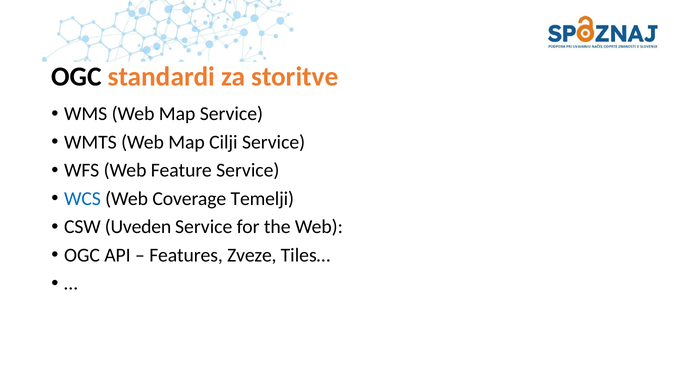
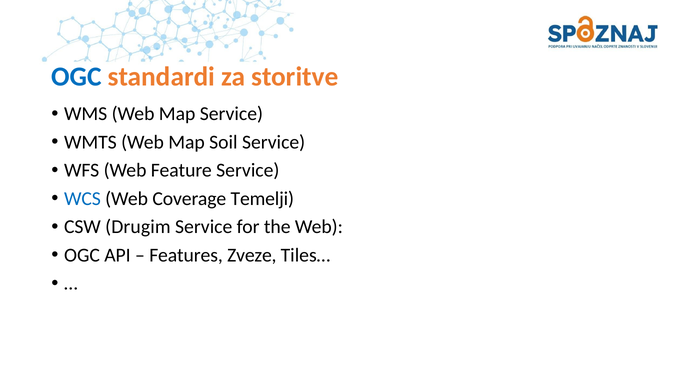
OGC at (77, 77) colour: black -> blue
Cilji: Cilji -> Soil
Uveden: Uveden -> Drugim
